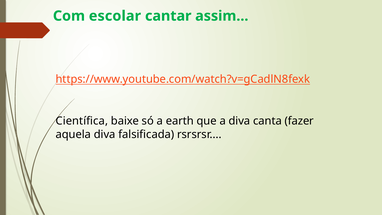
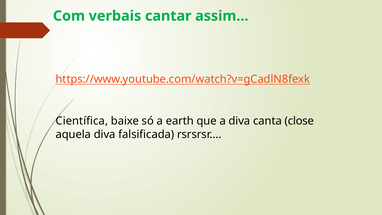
escolar: escolar -> verbais
fazer: fazer -> close
